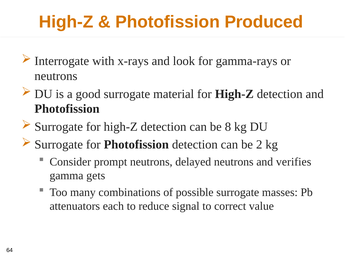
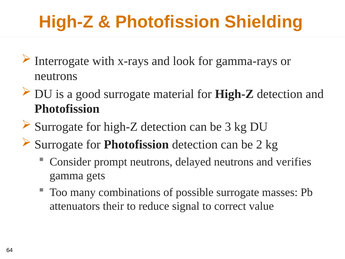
Produced: Produced -> Shielding
8: 8 -> 3
each: each -> their
